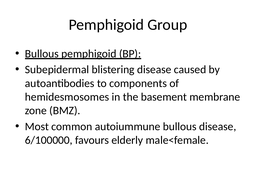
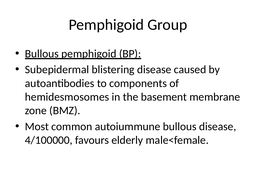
6/100000: 6/100000 -> 4/100000
